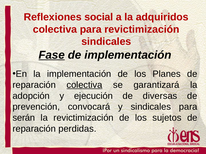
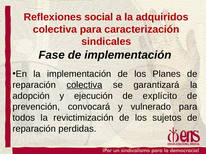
para revictimización: revictimización -> caracterización
Fase underline: present -> none
diversas: diversas -> explícito
y sindicales: sindicales -> vulnerado
serán: serán -> todos
